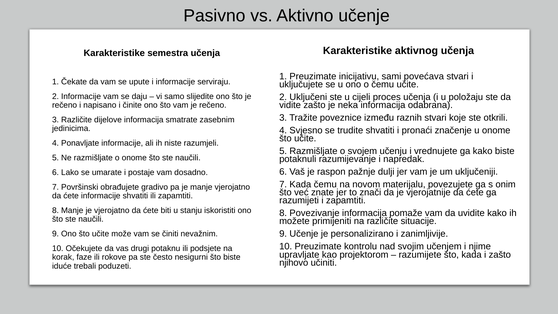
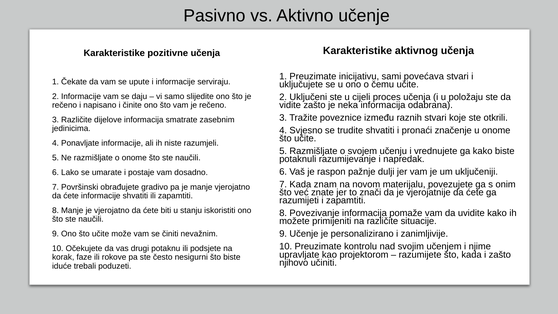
semestra: semestra -> pozitivne
Kada čemu: čemu -> znam
